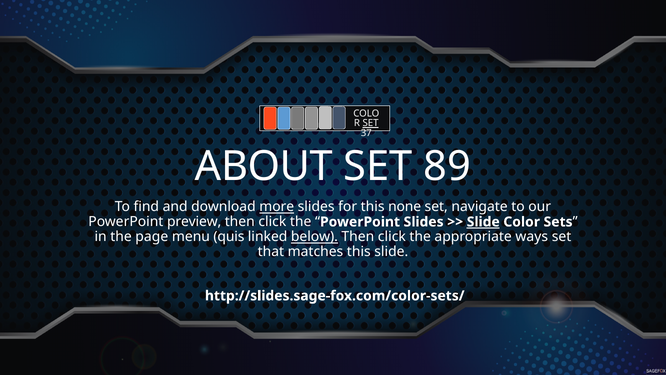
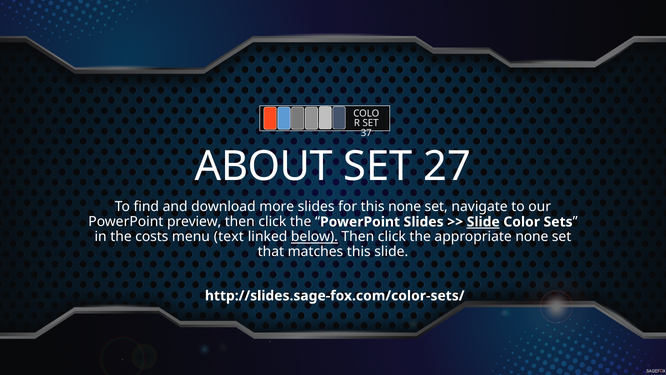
SET at (371, 123) underline: present -> none
89: 89 -> 27
more underline: present -> none
page: page -> costs
quis: quis -> text
appropriate ways: ways -> none
